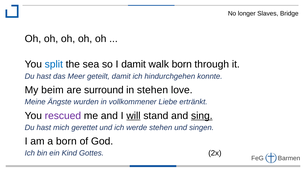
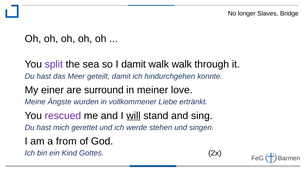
split colour: blue -> purple
walk born: born -> walk
beim: beim -> einer
in stehen: stehen -> meiner
sing underline: present -> none
a born: born -> from
